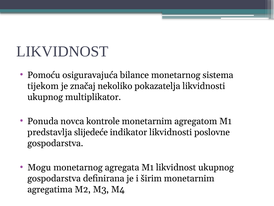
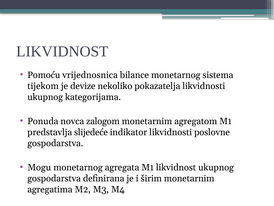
osiguravajuća: osiguravajuća -> vrijednosnica
značaj: značaj -> devize
multiplikator: multiplikator -> kategorijama
kontrole: kontrole -> zalogom
